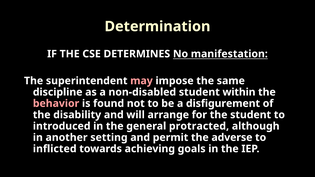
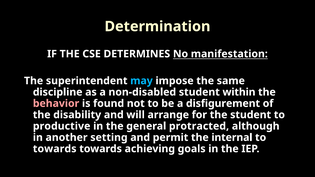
may colour: pink -> light blue
introduced: introduced -> productive
adverse: adverse -> internal
inflicted at (55, 149): inflicted -> towards
